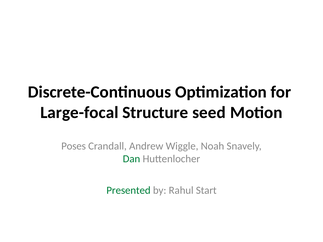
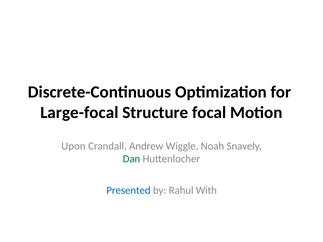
seed: seed -> focal
Poses: Poses -> Upon
Presented colour: green -> blue
Start: Start -> With
